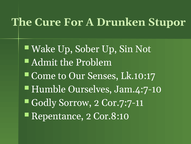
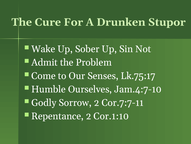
Lk.10:17: Lk.10:17 -> Lk.75:17
Cor.8:10: Cor.8:10 -> Cor.1:10
